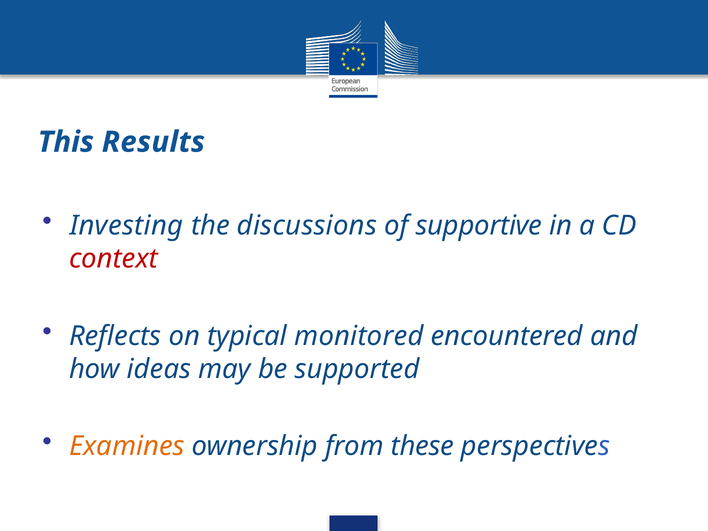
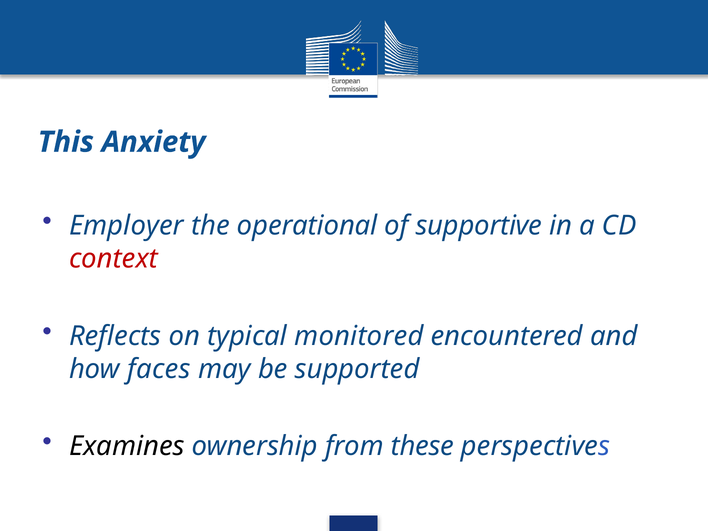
Results: Results -> Anxiety
Investing: Investing -> Employer
discussions: discussions -> operational
ideas: ideas -> faces
Examines colour: orange -> black
